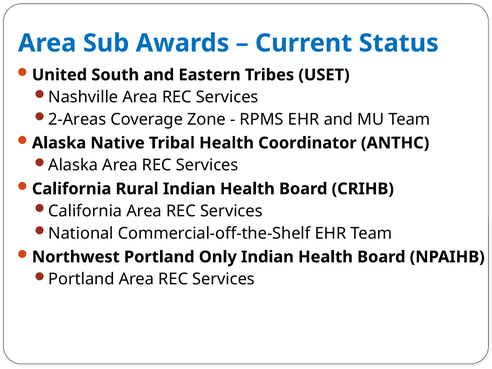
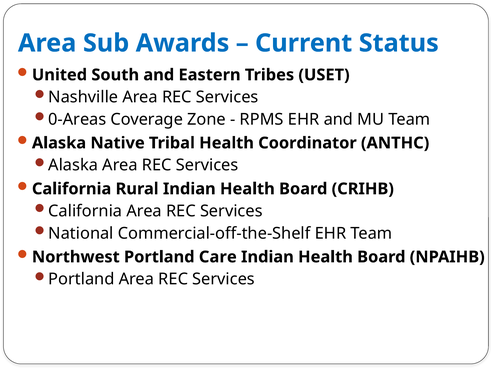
2-Areas: 2-Areas -> 0-Areas
Only: Only -> Care
